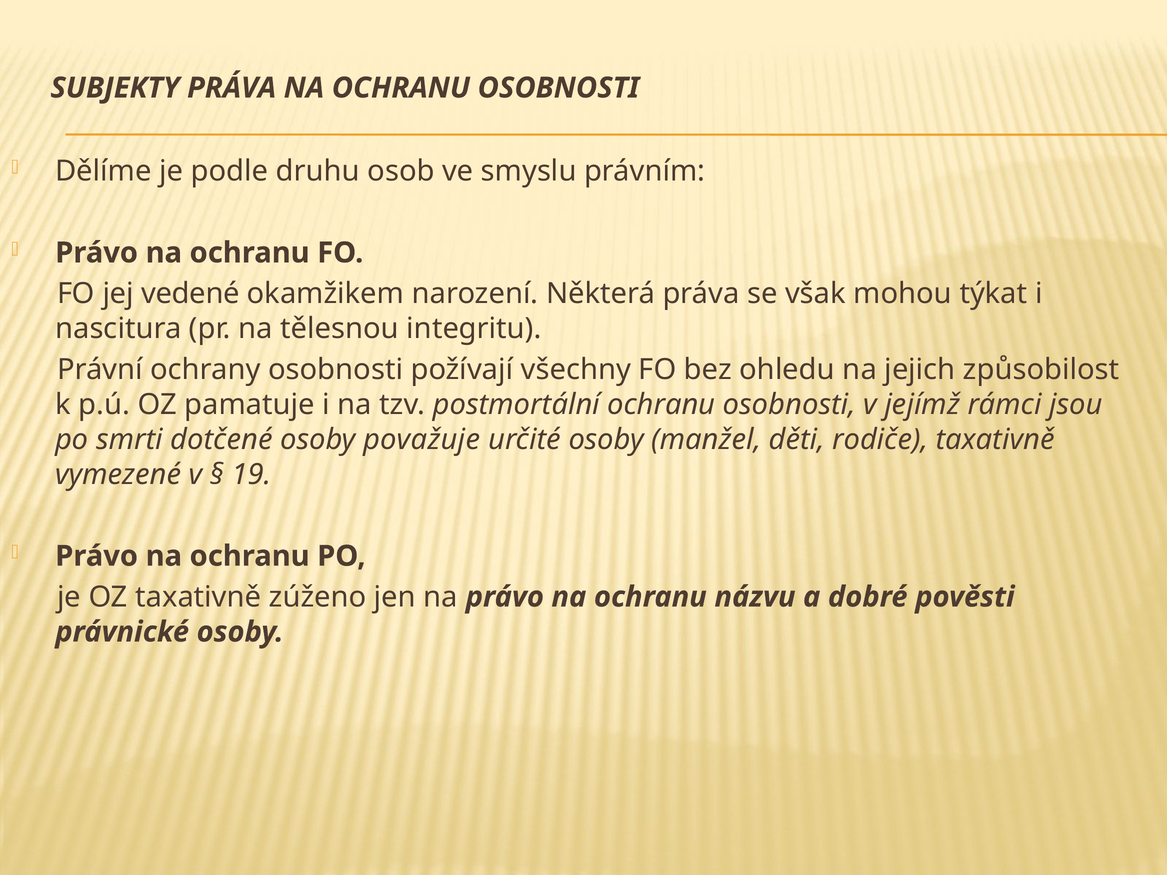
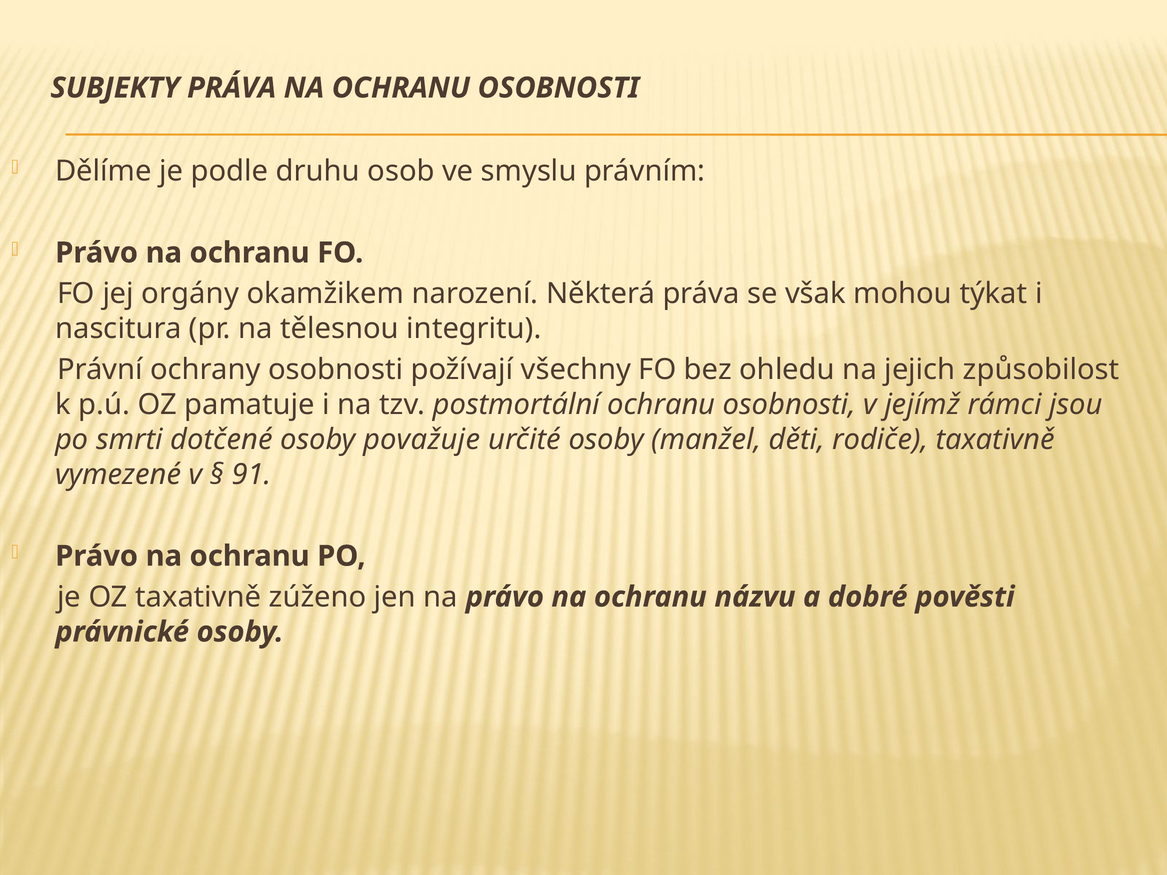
vedené: vedené -> orgány
19: 19 -> 91
